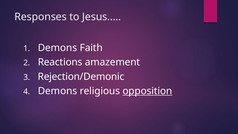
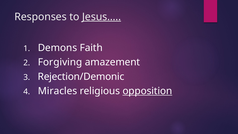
Jesus… underline: none -> present
Reactions: Reactions -> Forgiving
Demons at (58, 91): Demons -> Miracles
